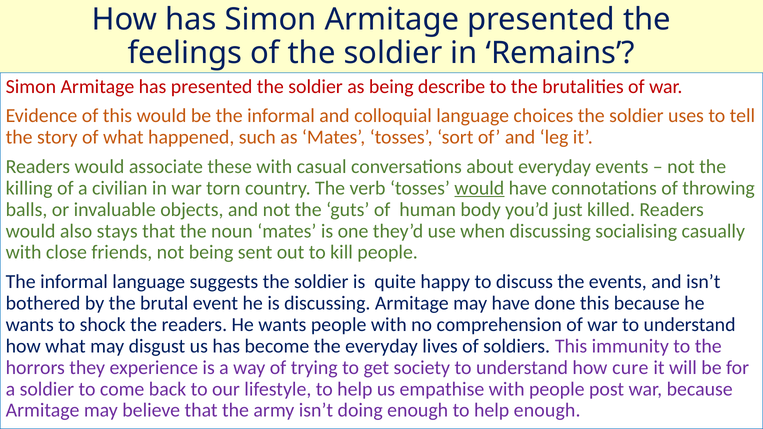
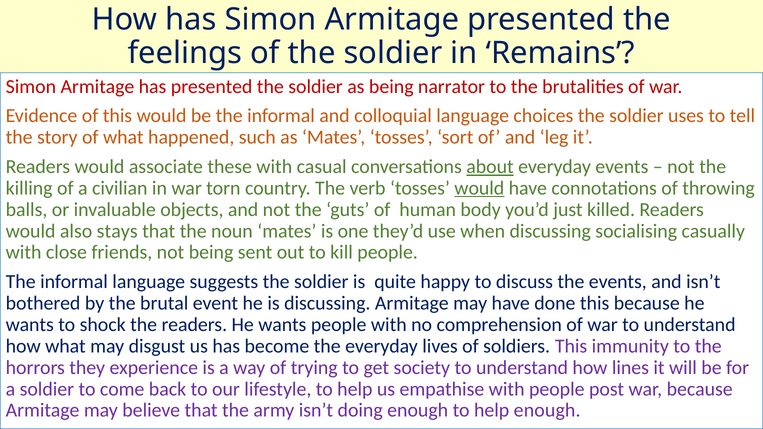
describe: describe -> narrator
about underline: none -> present
cure: cure -> lines
